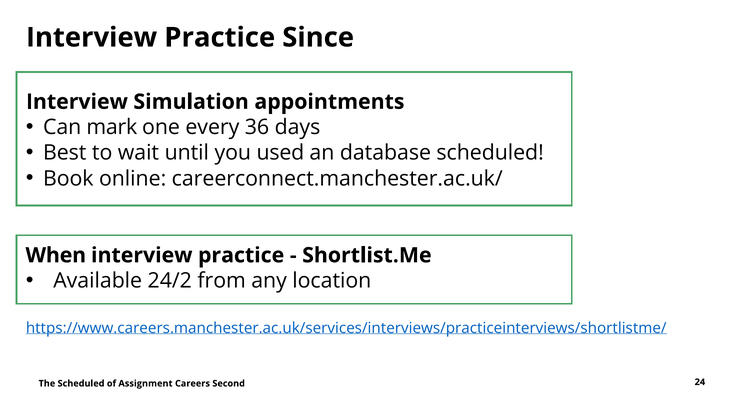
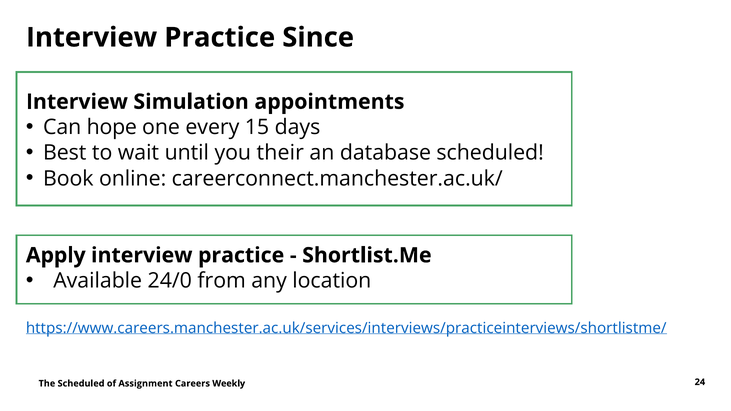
mark: mark -> hope
36: 36 -> 15
used: used -> their
When: When -> Apply
24/2: 24/2 -> 24/0
Second: Second -> Weekly
